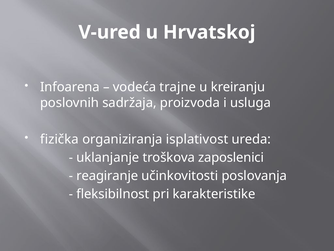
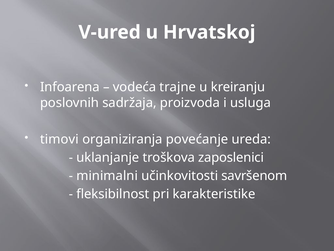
fizička: fizička -> timovi
isplativost: isplativost -> povećanje
reagiranje: reagiranje -> minimalni
poslovanja: poslovanja -> savršenom
